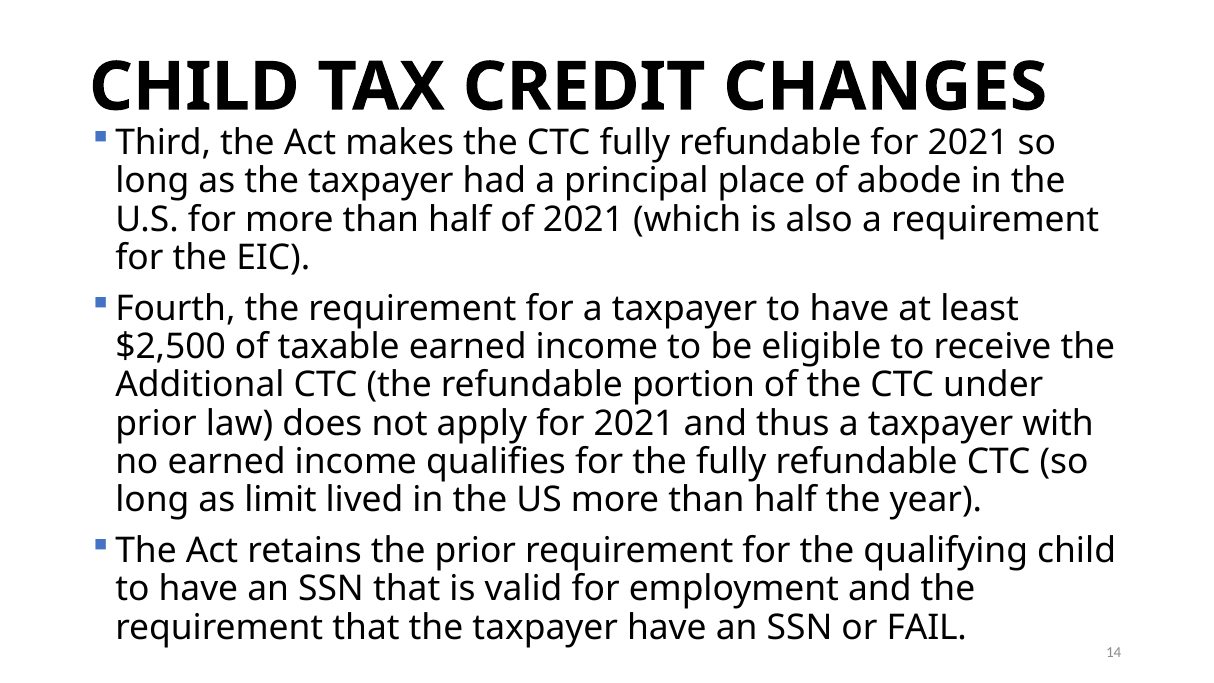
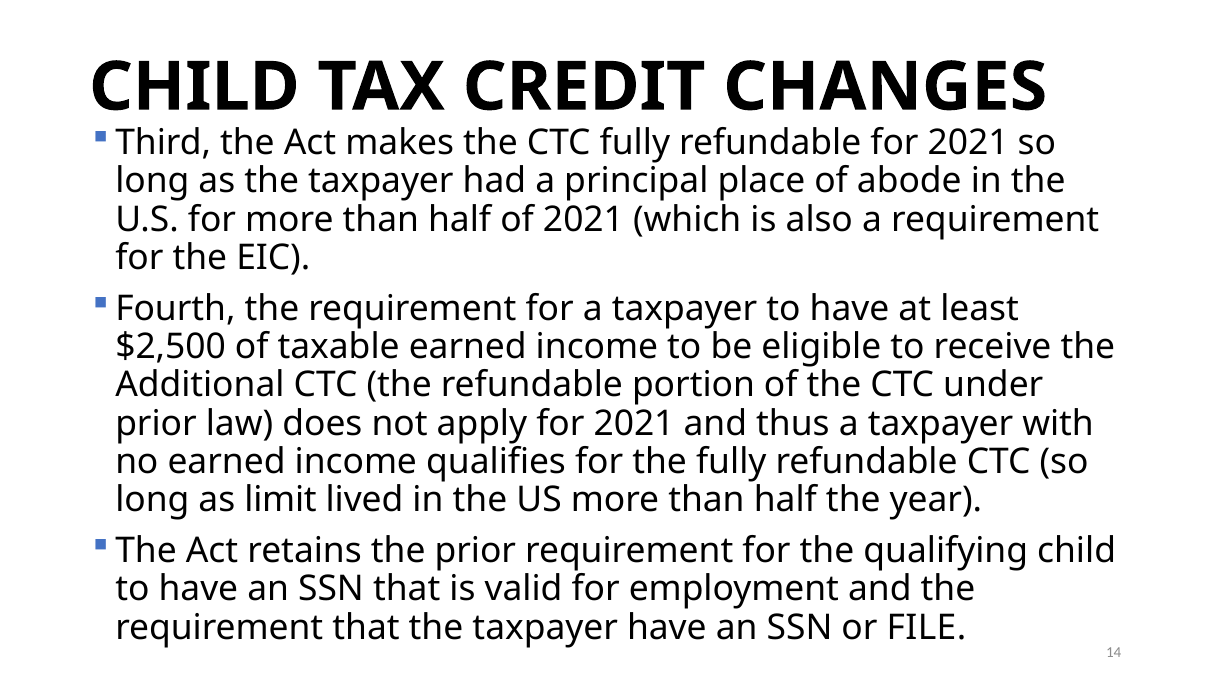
FAIL: FAIL -> FILE
